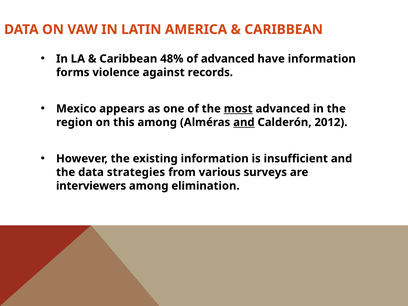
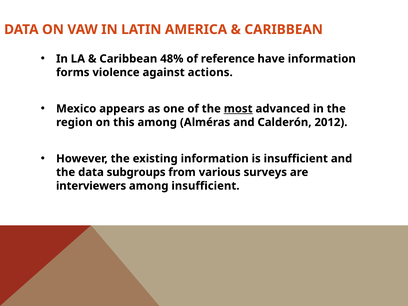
of advanced: advanced -> reference
records: records -> actions
and at (244, 122) underline: present -> none
strategies: strategies -> subgroups
among elimination: elimination -> insufficient
